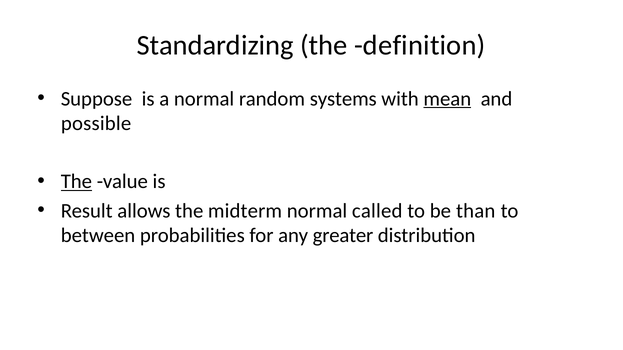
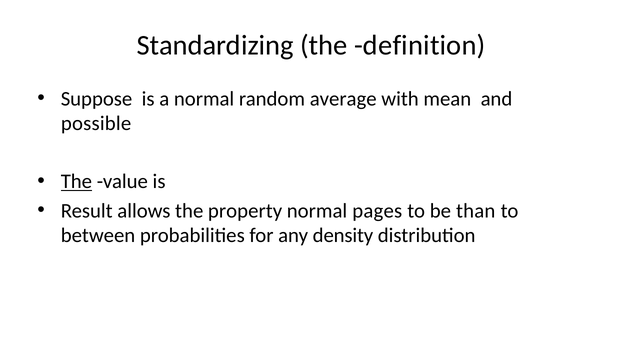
systems: systems -> average
mean underline: present -> none
midterm: midterm -> property
called: called -> pages
greater: greater -> density
